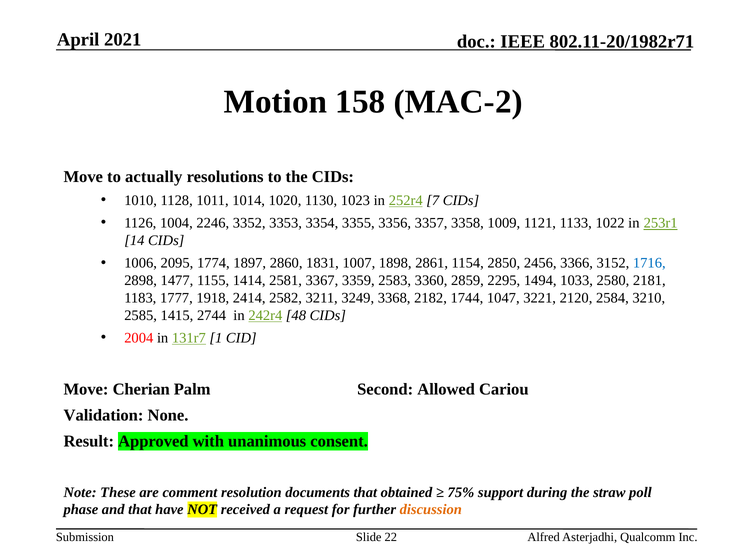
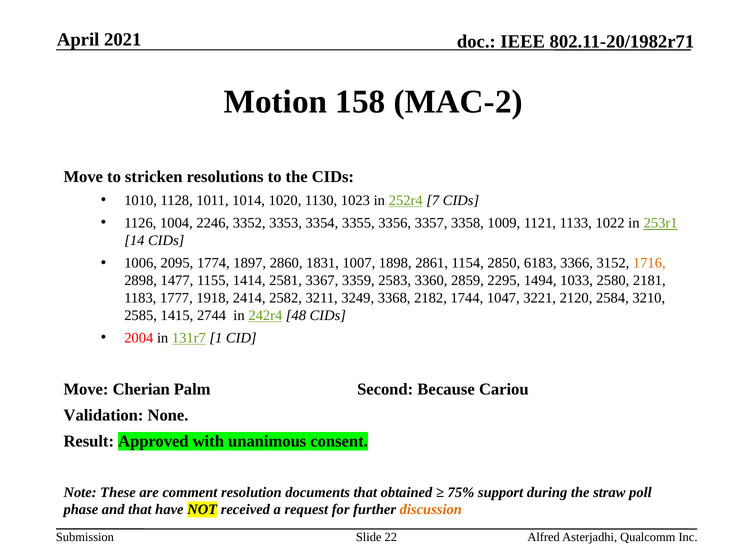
actually: actually -> stricken
2456: 2456 -> 6183
1716 colour: blue -> orange
Allowed: Allowed -> Because
